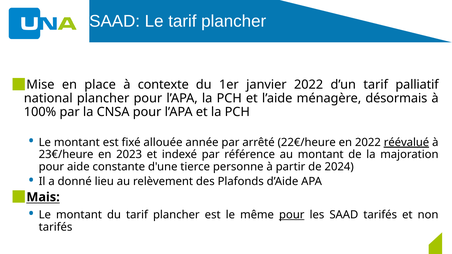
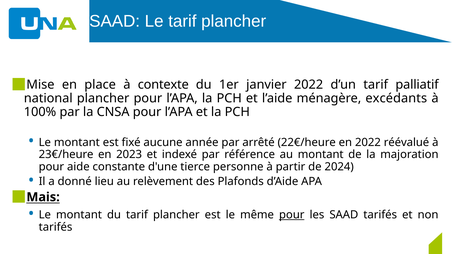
désormais: désormais -> excédants
allouée: allouée -> aucune
réévalué underline: present -> none
